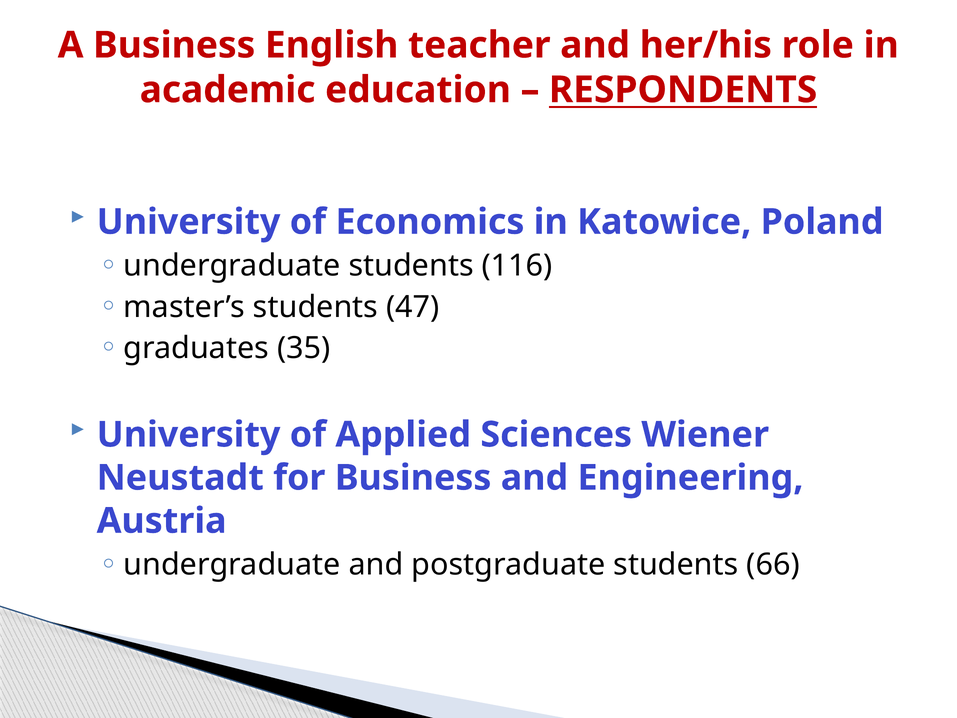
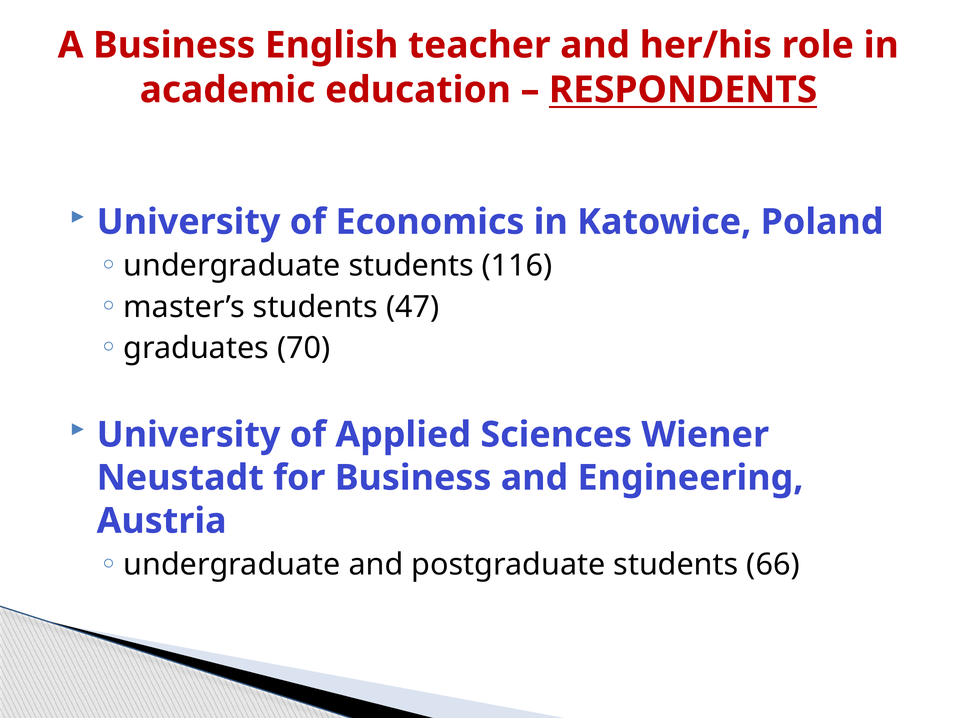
35: 35 -> 70
